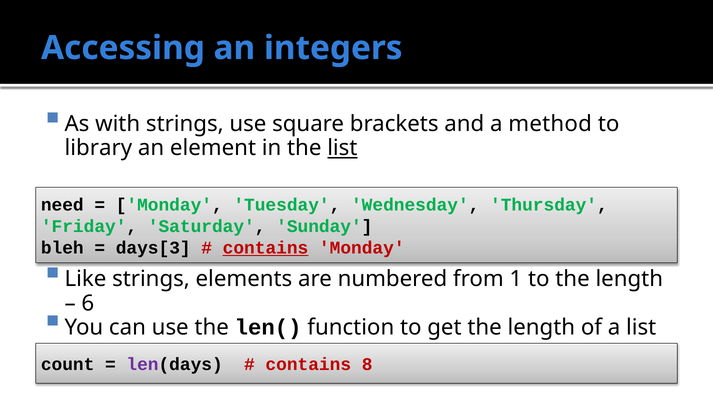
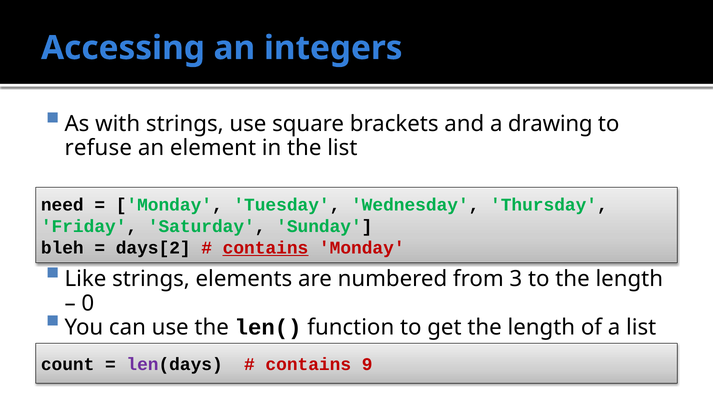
method: method -> drawing
library: library -> refuse
list at (342, 148) underline: present -> none
days[3: days[3 -> days[2
1: 1 -> 3
6: 6 -> 0
8: 8 -> 9
